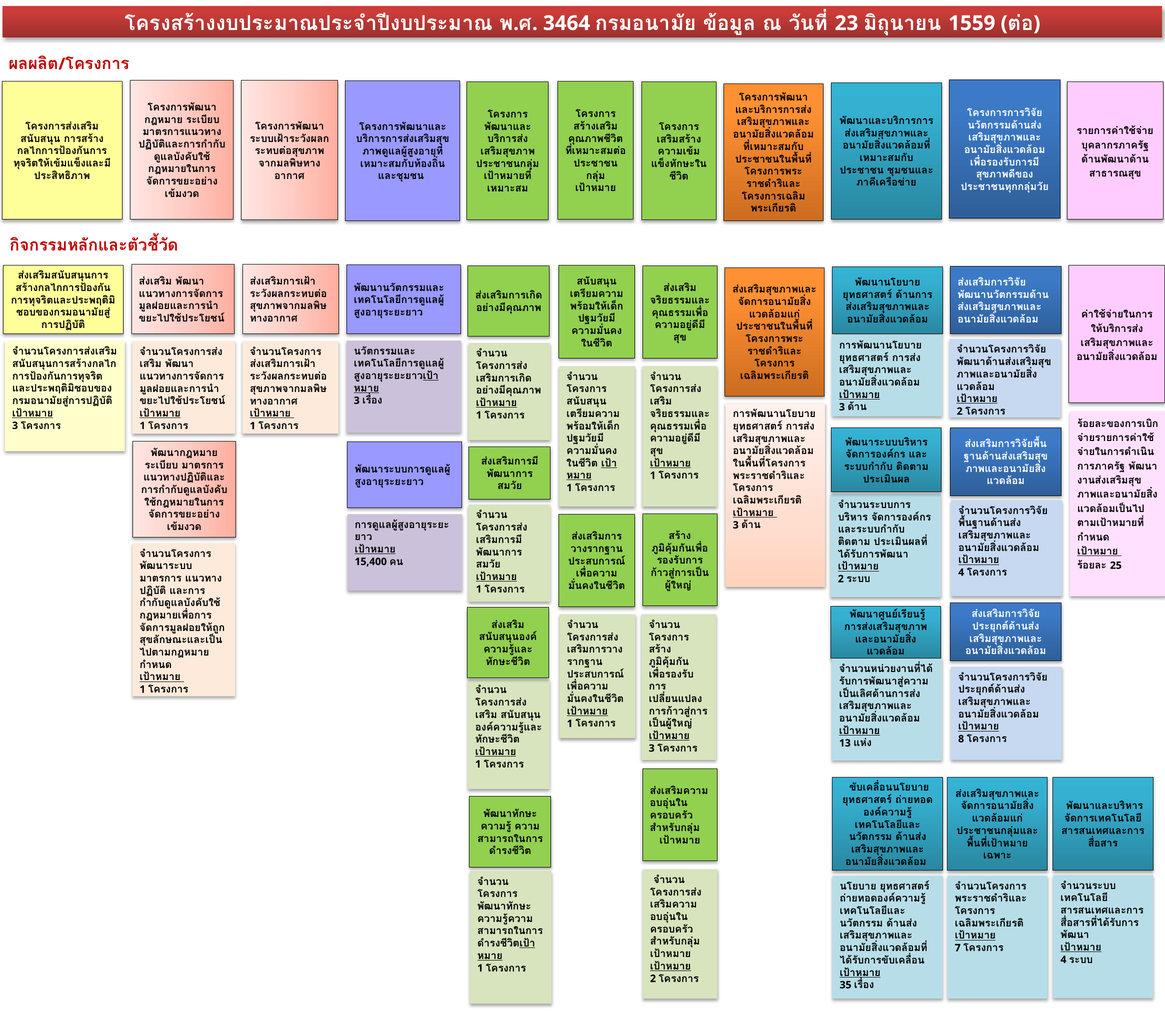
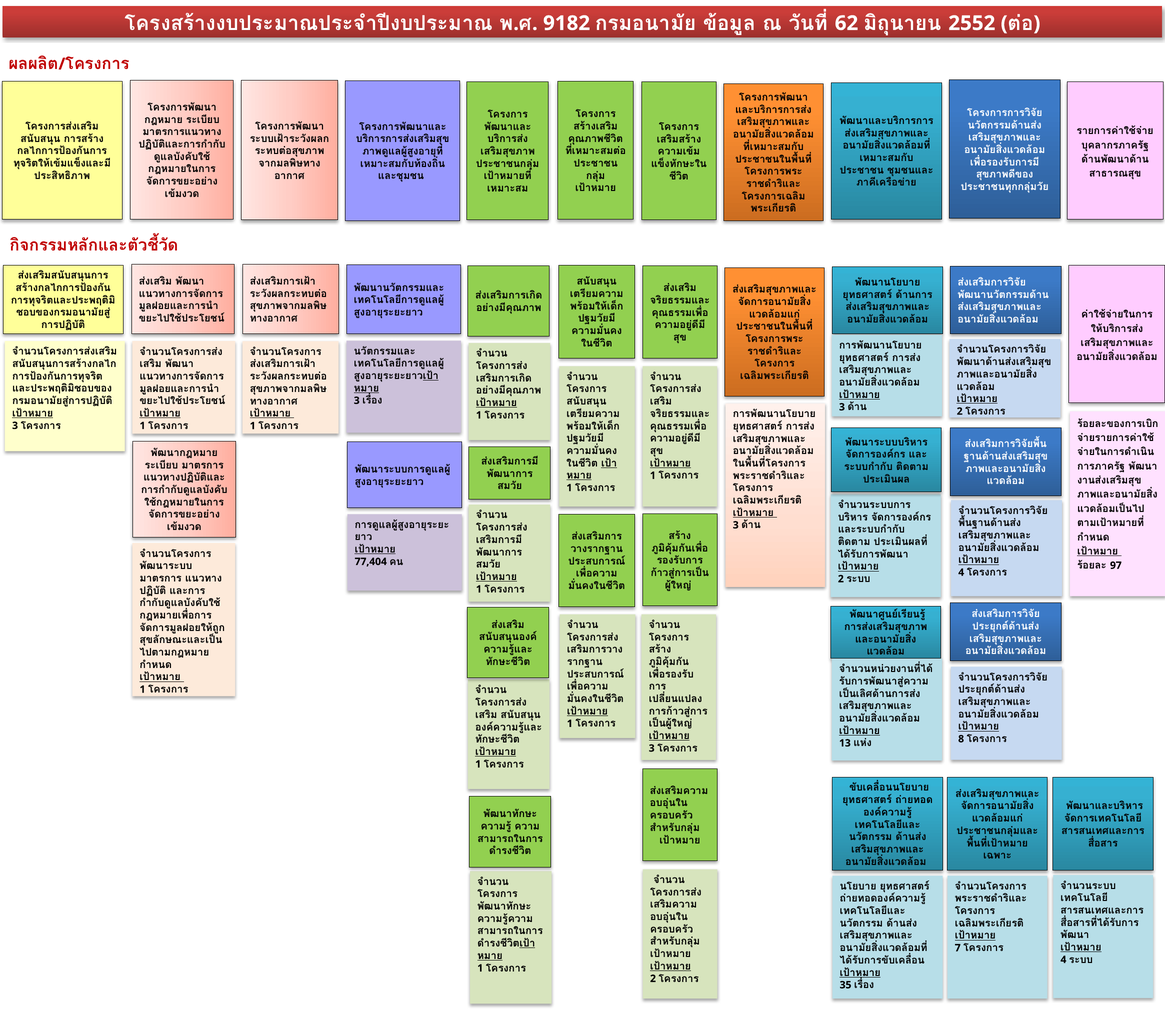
3464: 3464 -> 9182
23: 23 -> 62
1559: 1559 -> 2552
15,400: 15,400 -> 77,404
25: 25 -> 97
